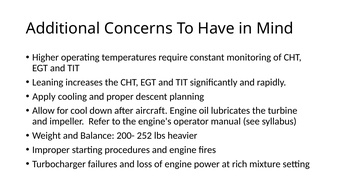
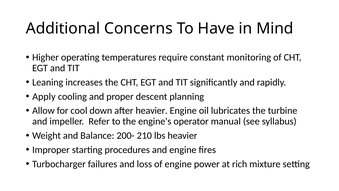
after aircraft: aircraft -> heavier
252: 252 -> 210
